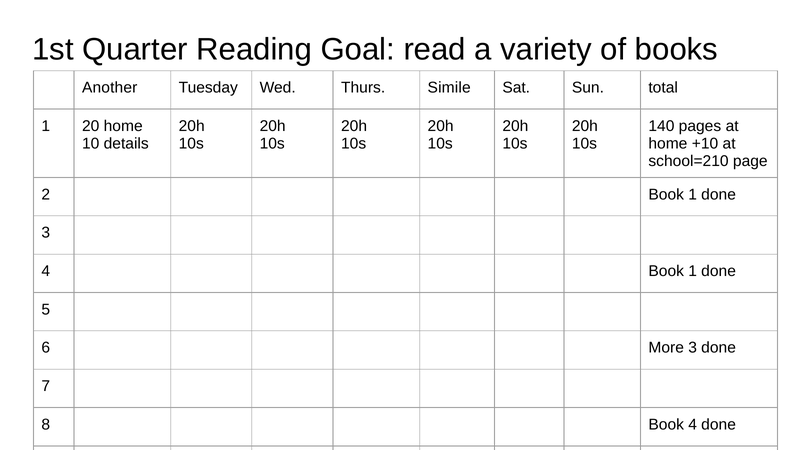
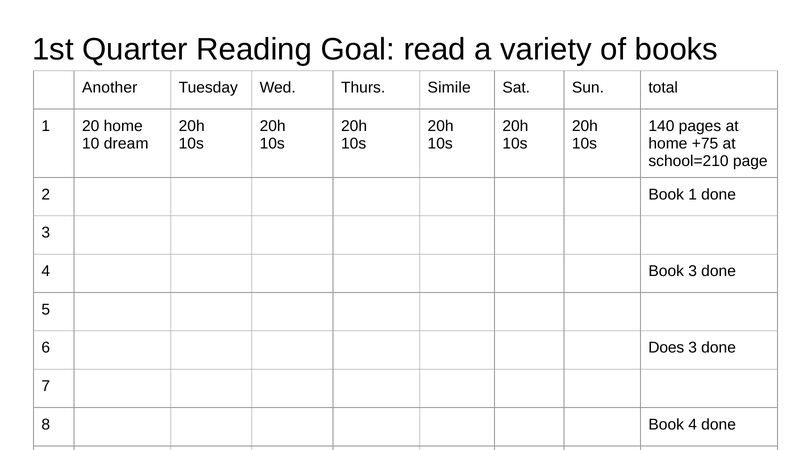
details: details -> dream
+10: +10 -> +75
4 Book 1: 1 -> 3
More: More -> Does
